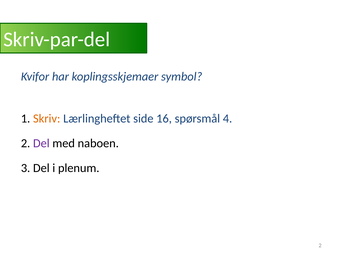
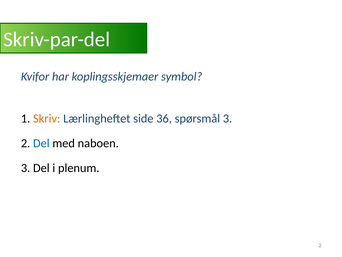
16: 16 -> 36
spørsmål 4: 4 -> 3
Del at (41, 143) colour: purple -> blue
